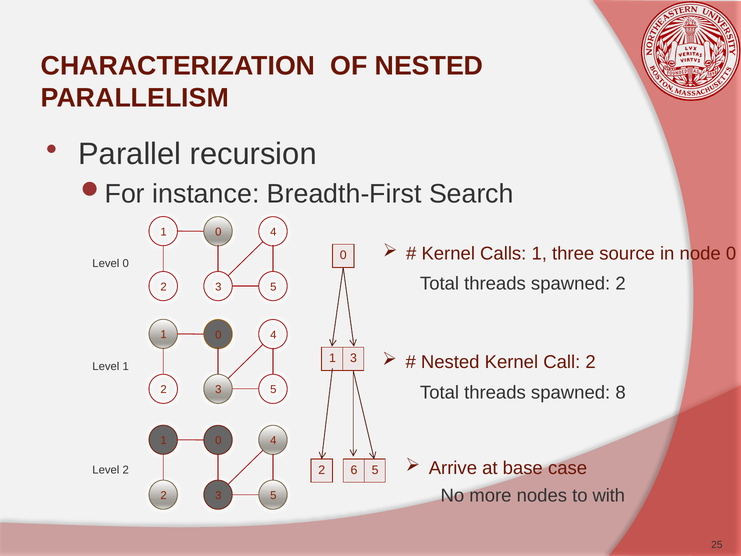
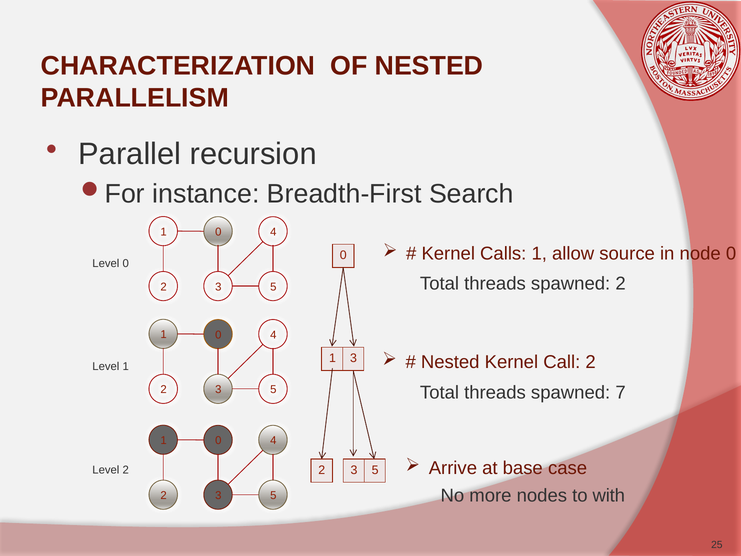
three: three -> allow
8: 8 -> 7
2 6: 6 -> 3
